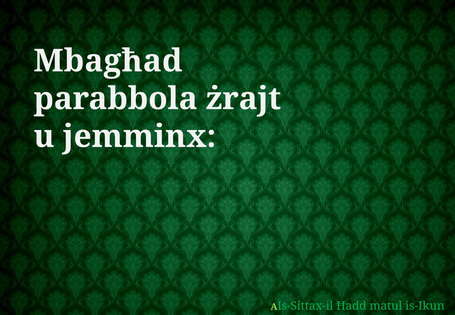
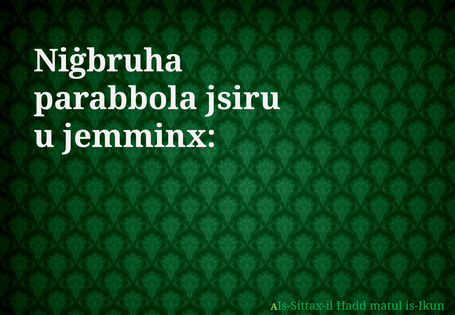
Mbagħad: Mbagħad -> Niġbruha
żrajt: żrajt -> jsiru
